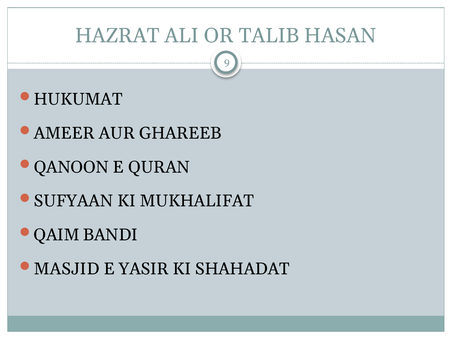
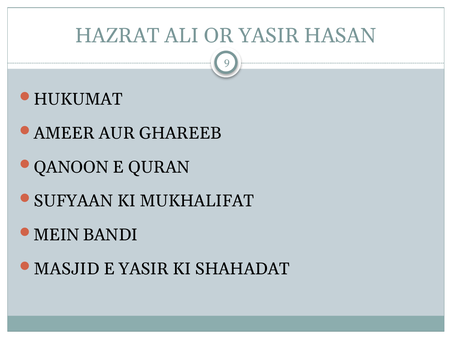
OR TALIB: TALIB -> YASIR
QAIM: QAIM -> MEIN
